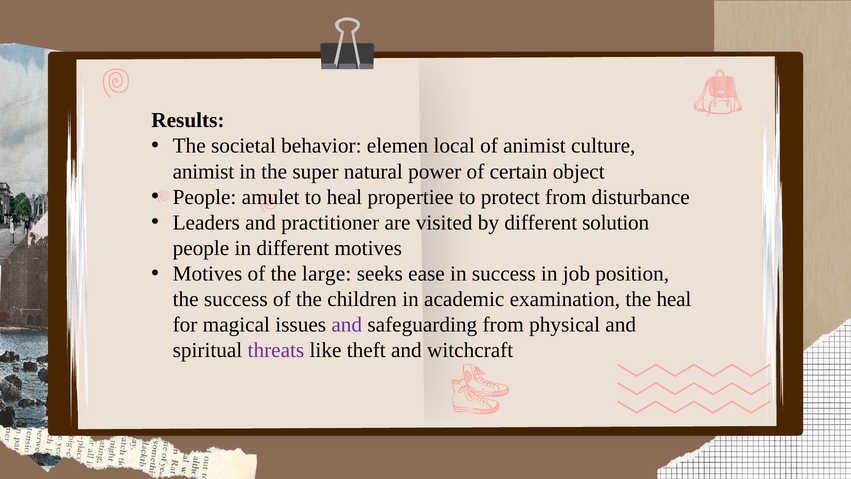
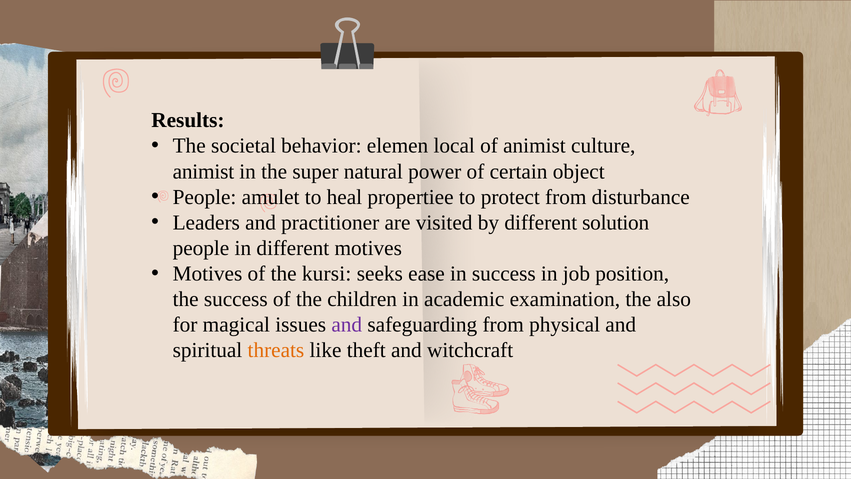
large: large -> kursi
the heal: heal -> also
threats colour: purple -> orange
